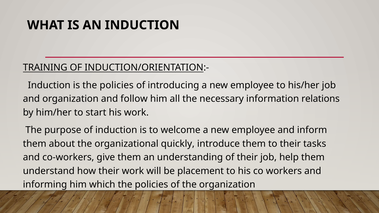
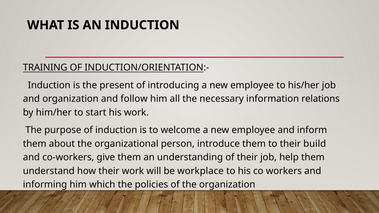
is the policies: policies -> present
quickly: quickly -> person
tasks: tasks -> build
placement: placement -> workplace
